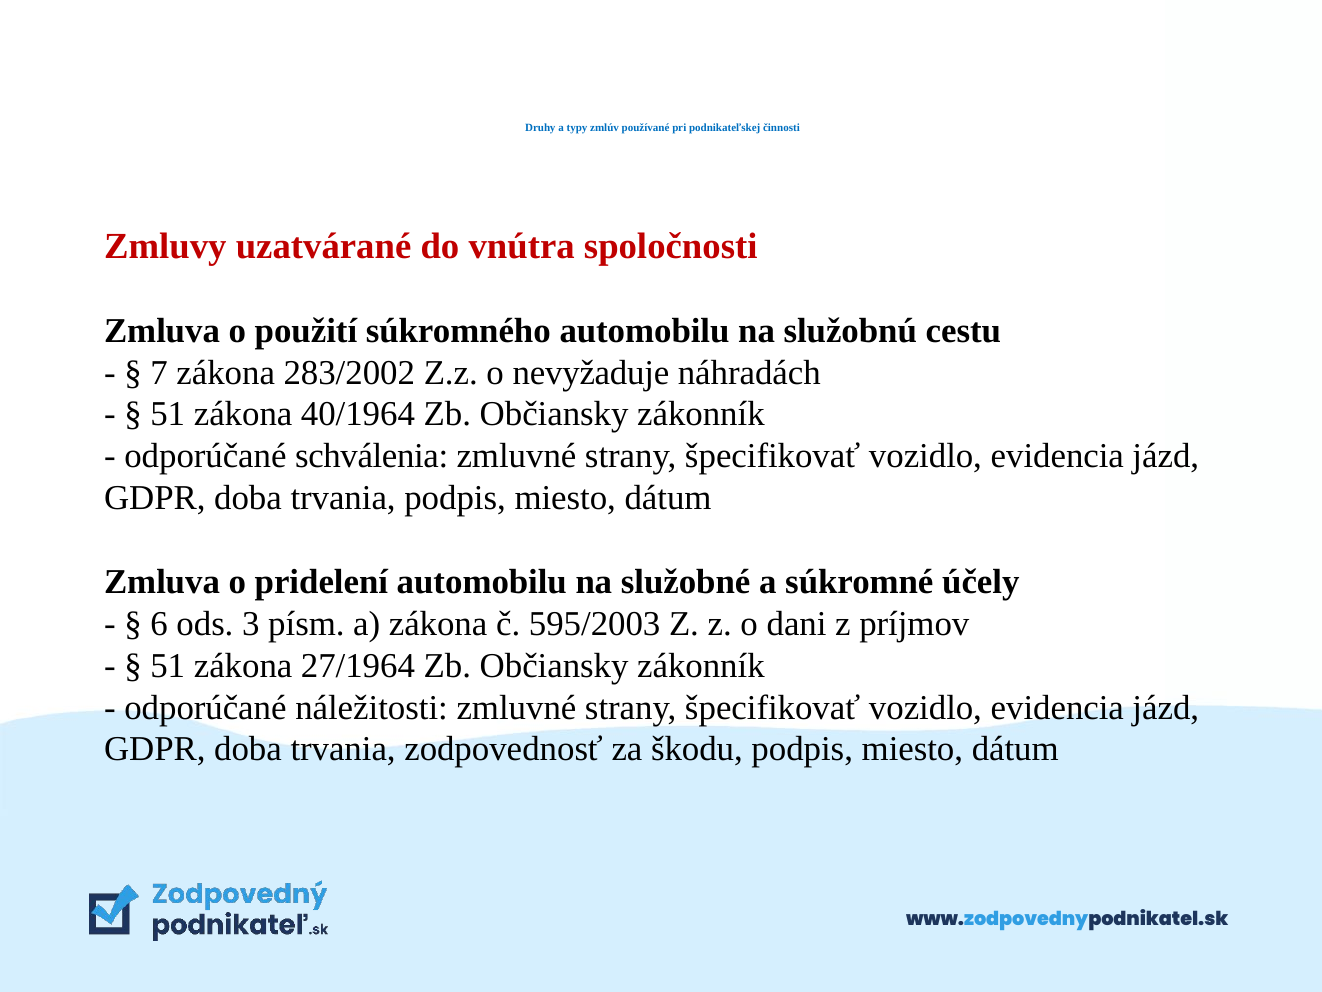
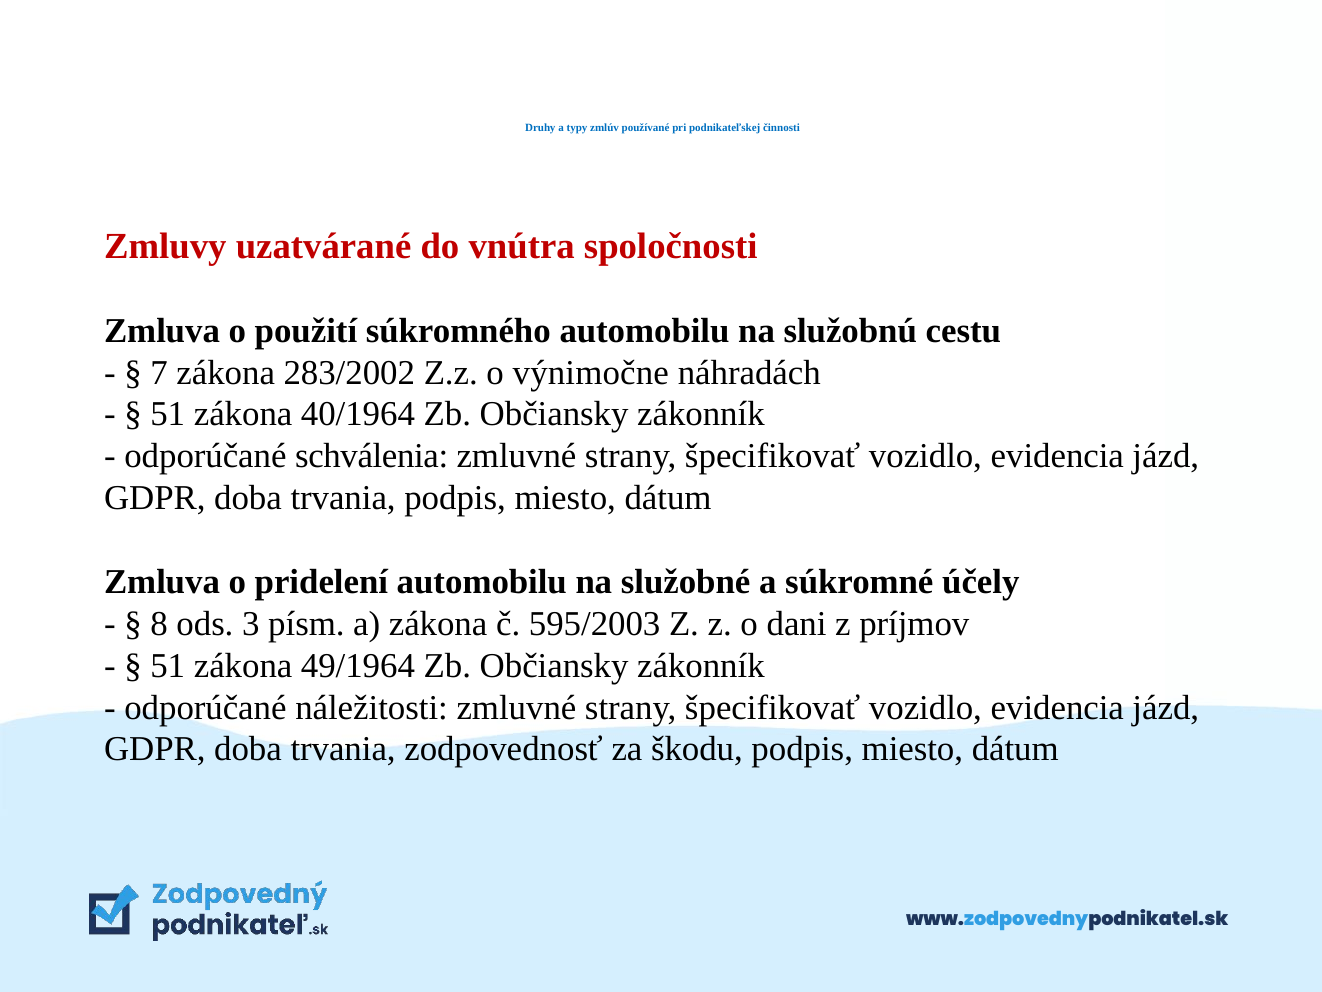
nevyžaduje: nevyžaduje -> výnimočne
6: 6 -> 8
27/1964: 27/1964 -> 49/1964
